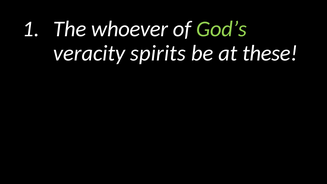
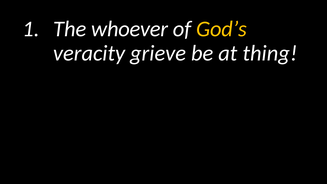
God’s colour: light green -> yellow
spirits: spirits -> grieve
these: these -> thing
